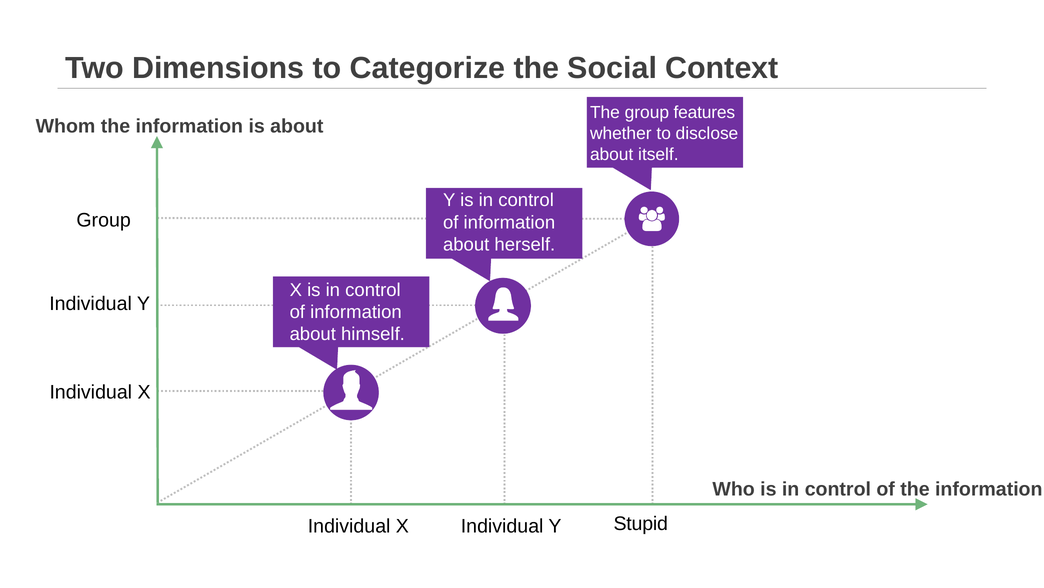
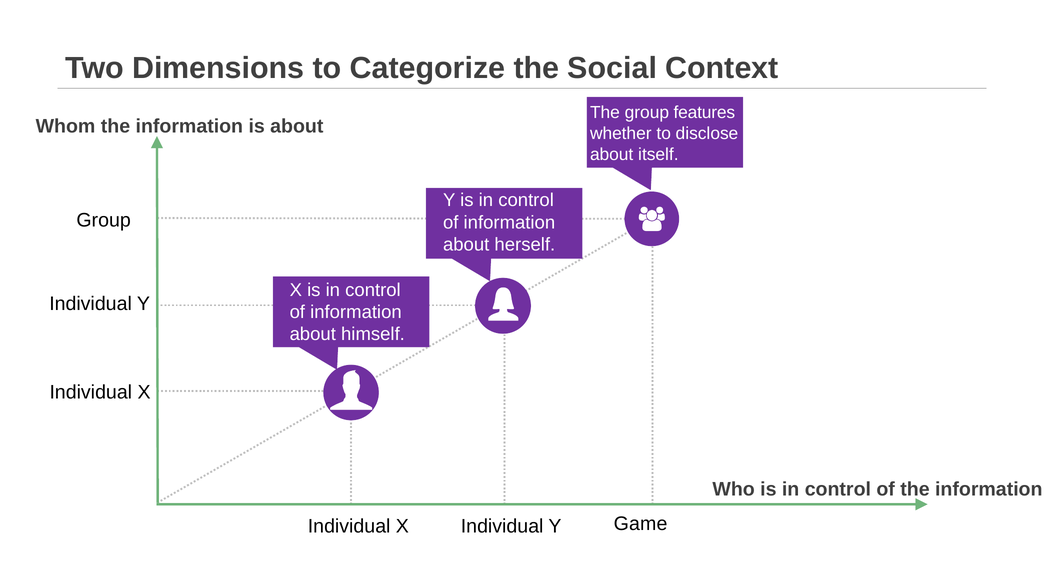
Stupid: Stupid -> Game
